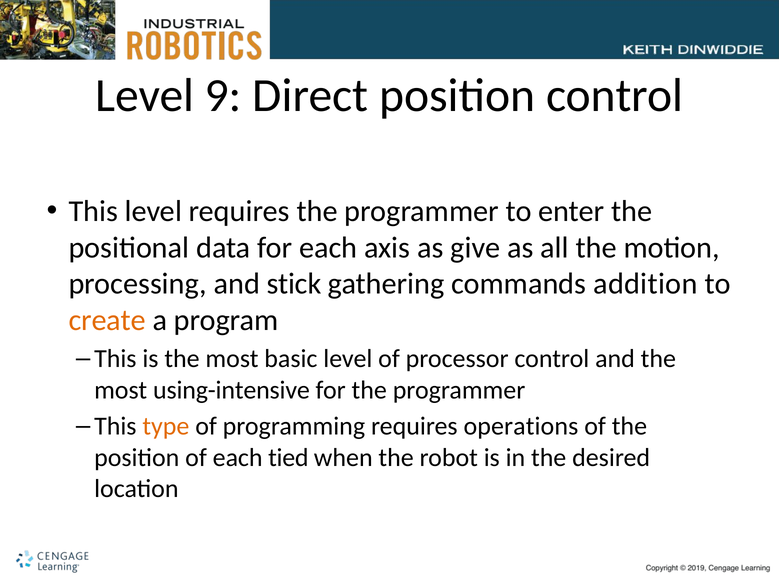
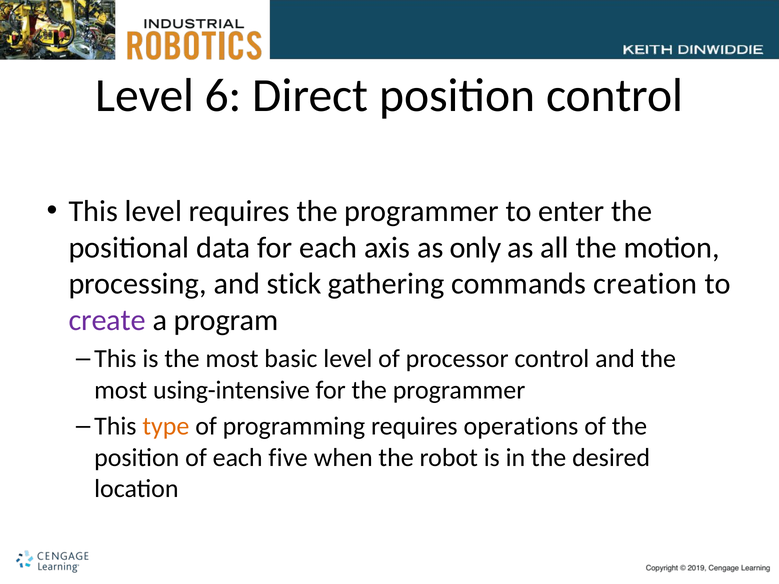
9: 9 -> 6
give: give -> only
addition: addition -> creation
create colour: orange -> purple
tied: tied -> five
